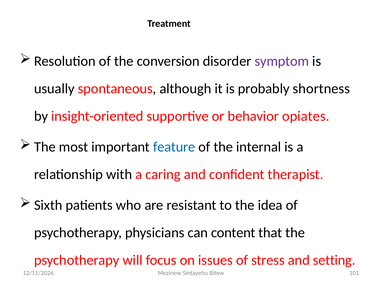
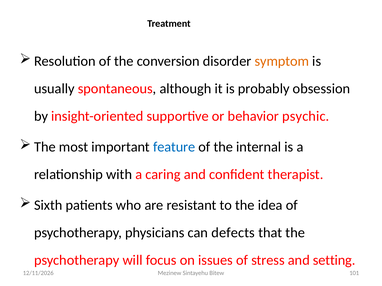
symptom colour: purple -> orange
shortness: shortness -> obsession
opiates: opiates -> psychic
content: content -> defects
